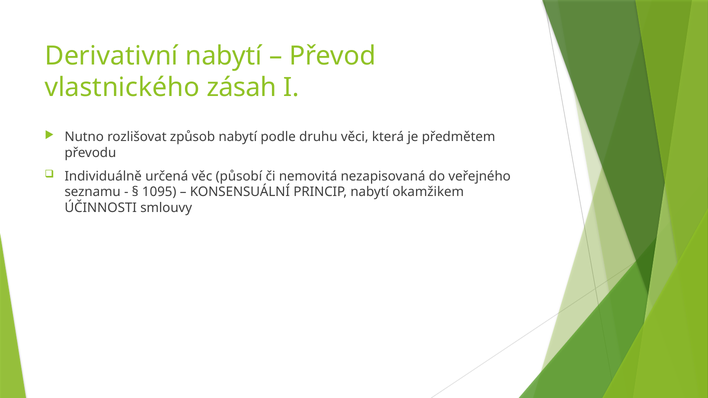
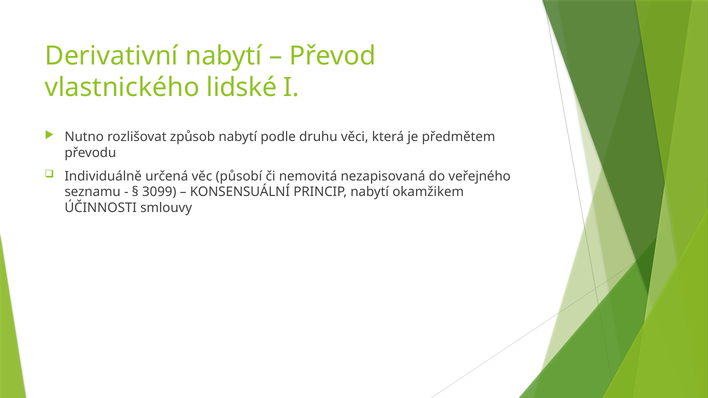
zásah: zásah -> lidské
1095: 1095 -> 3099
